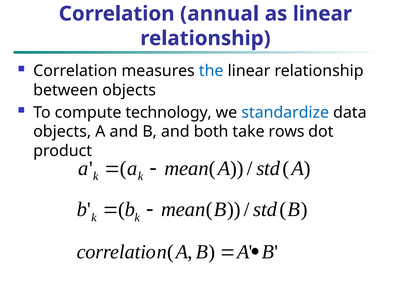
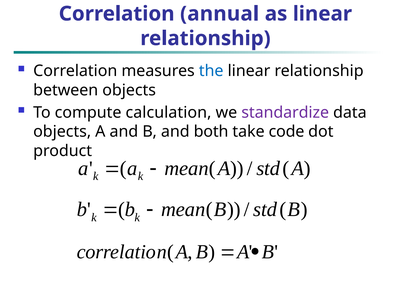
technology: technology -> calculation
standardize colour: blue -> purple
rows: rows -> code
